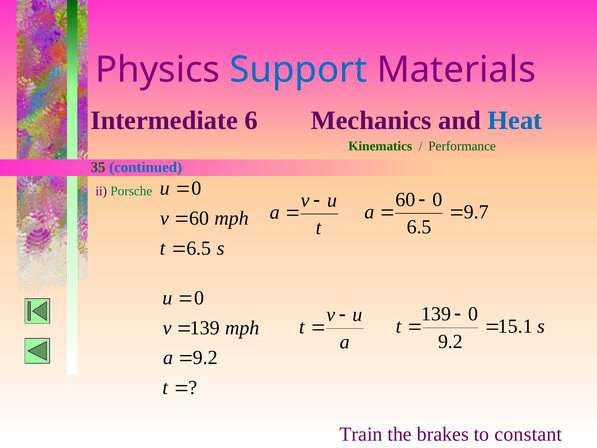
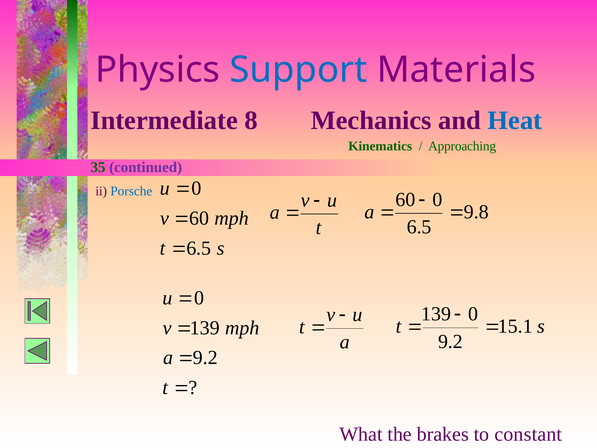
Intermediate 6: 6 -> 8
Performance: Performance -> Approaching
continued colour: blue -> purple
Porsche colour: green -> blue
7 at (484, 212): 7 -> 8
Train: Train -> What
